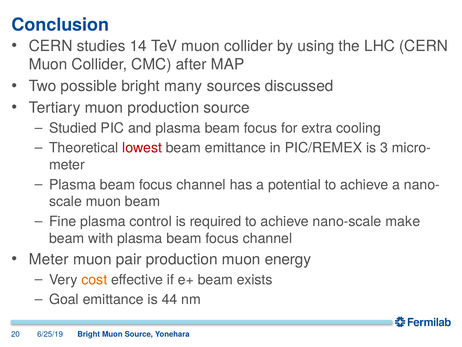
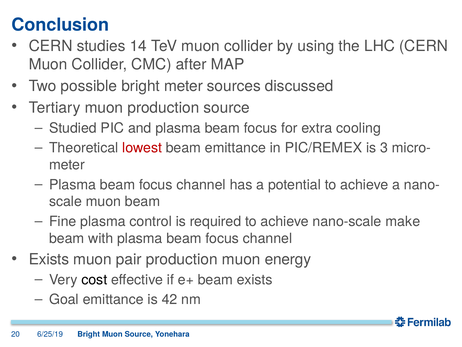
bright many: many -> meter
Meter at (49, 259): Meter -> Exists
cost colour: orange -> black
44: 44 -> 42
